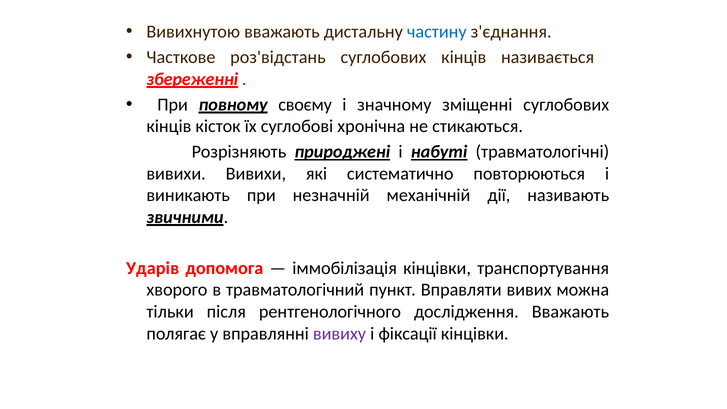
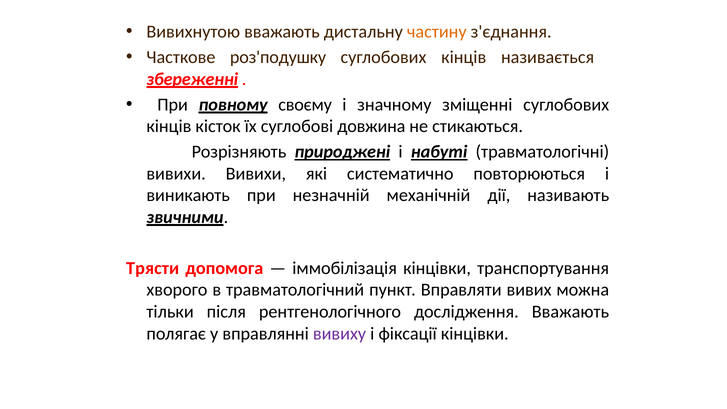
частину colour: blue -> orange
роз'відстань: роз'відстань -> роз'подушку
хронічна: хронічна -> довжина
Ударів: Ударів -> Трясти
